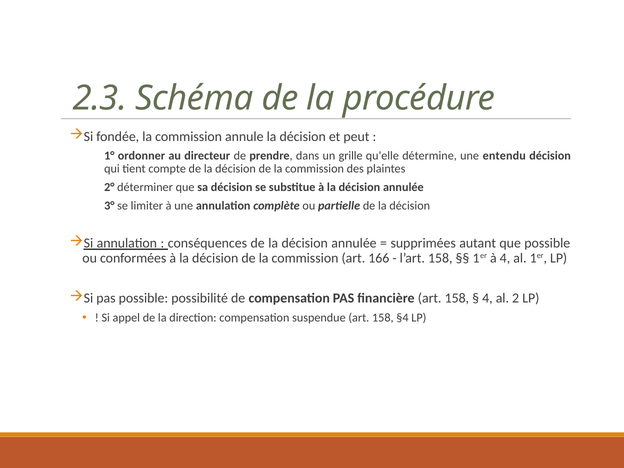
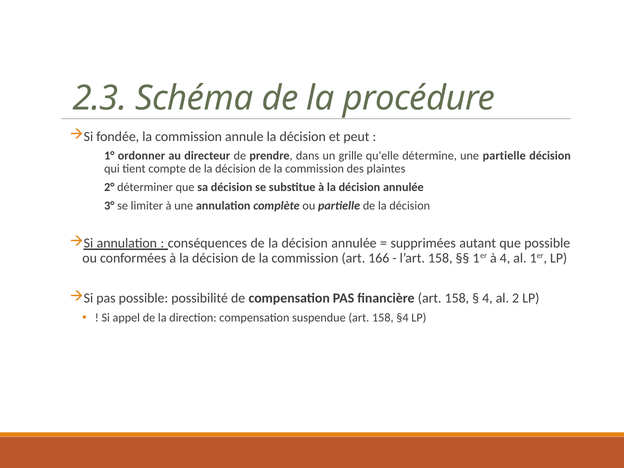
une entendu: entendu -> partielle
